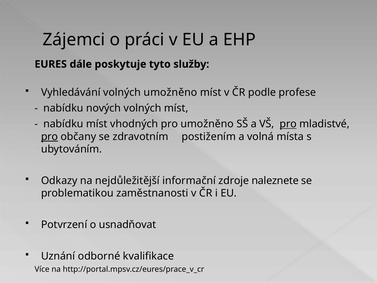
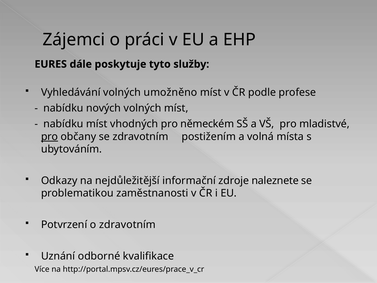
pro umožněno: umožněno -> německém
pro at (288, 124) underline: present -> none
o usnadňovat: usnadňovat -> zdravotním
